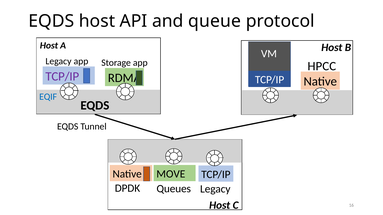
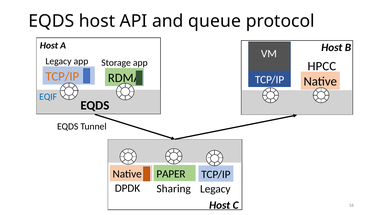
TCP/IP at (62, 77) colour: purple -> orange
MOVE: MOVE -> PAPER
Queues: Queues -> Sharing
